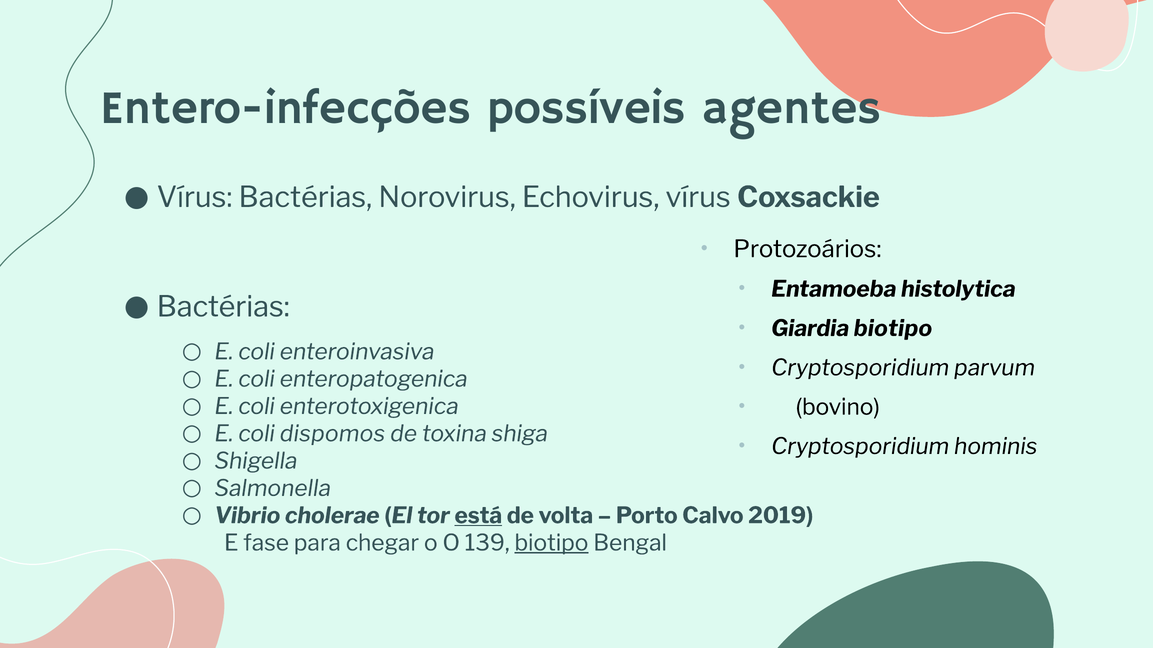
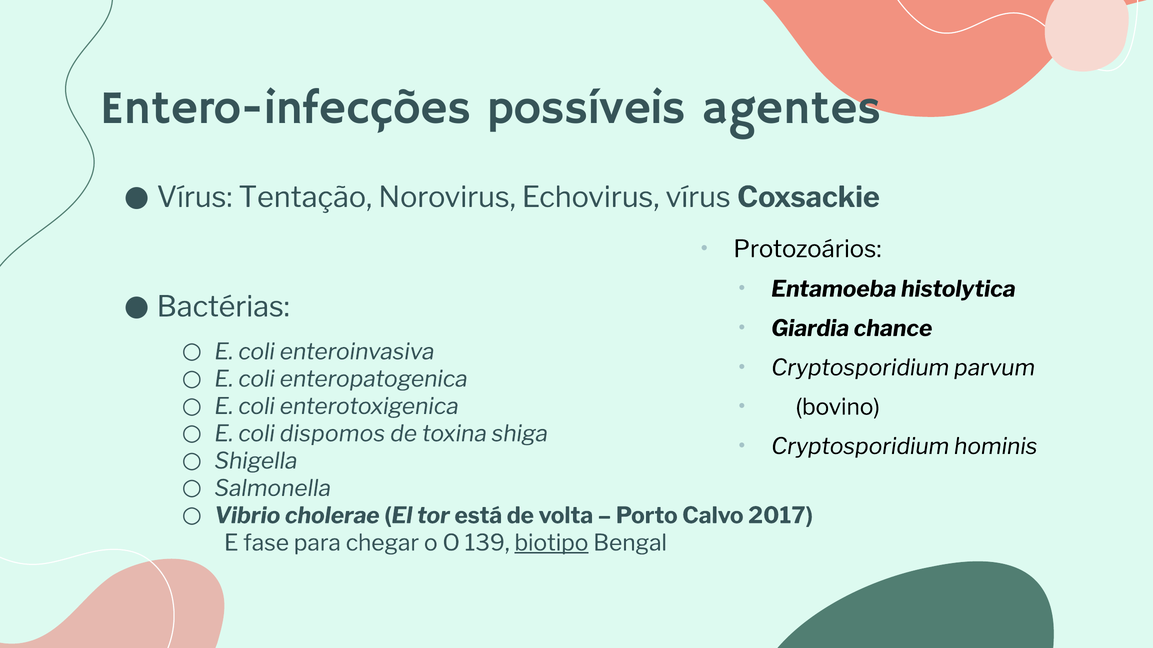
Vírus Bactérias: Bactérias -> Tentação
Giardia biotipo: biotipo -> chance
está underline: present -> none
2019: 2019 -> 2017
